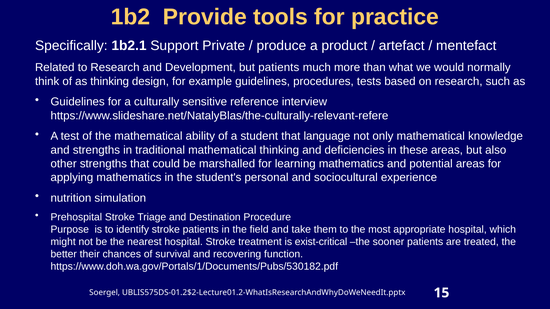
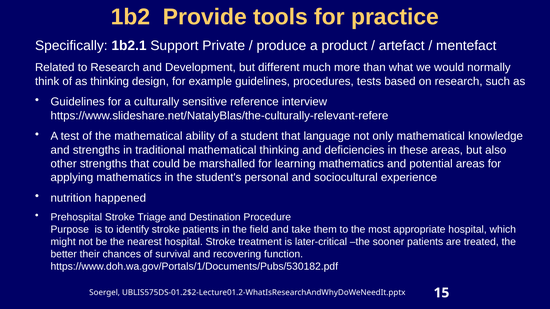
but patients: patients -> different
simulation: simulation -> happened
exist-critical: exist-critical -> later-critical
